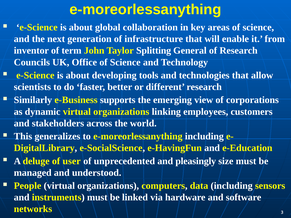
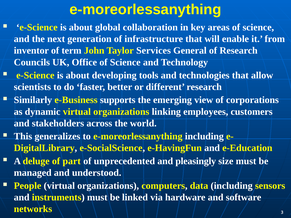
Splitting: Splitting -> Services
user: user -> part
